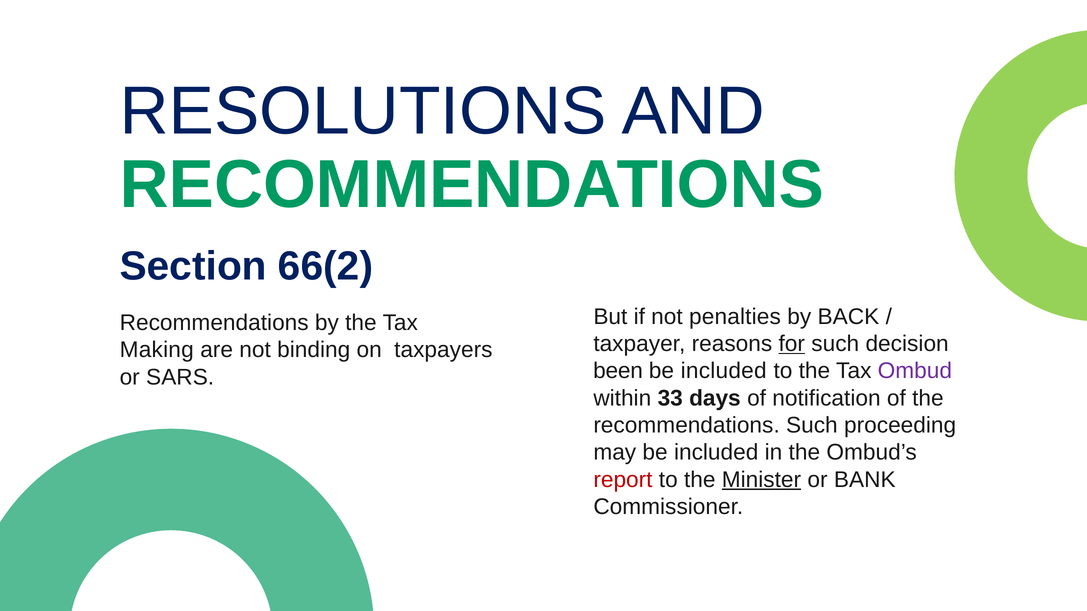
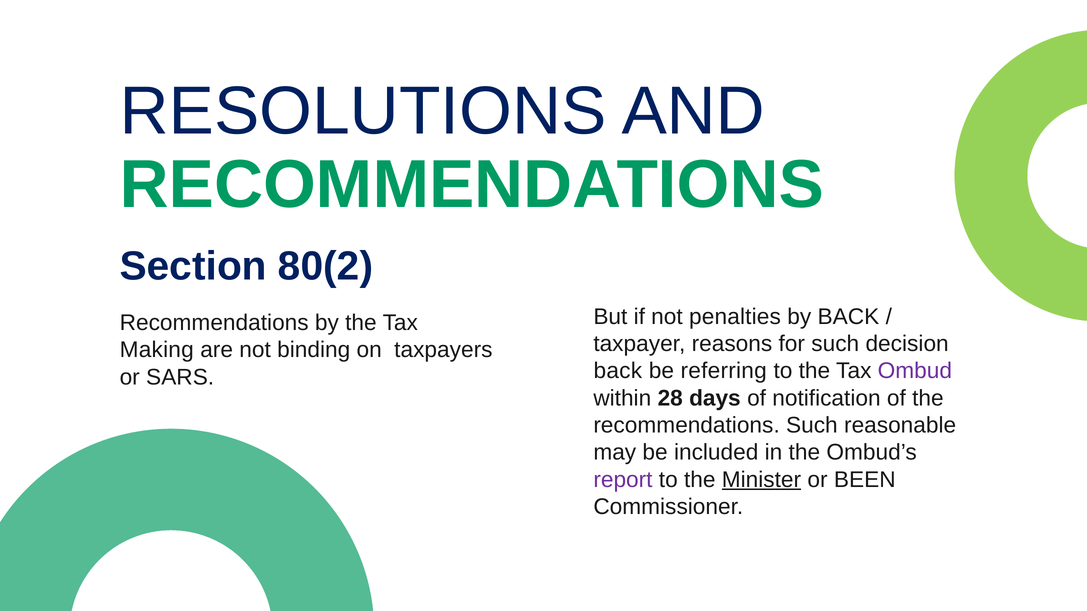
66(2: 66(2 -> 80(2
for underline: present -> none
been at (618, 371): been -> back
included at (724, 371): included -> referring
33: 33 -> 28
proceeding: proceeding -> reasonable
report colour: red -> purple
BANK: BANK -> BEEN
